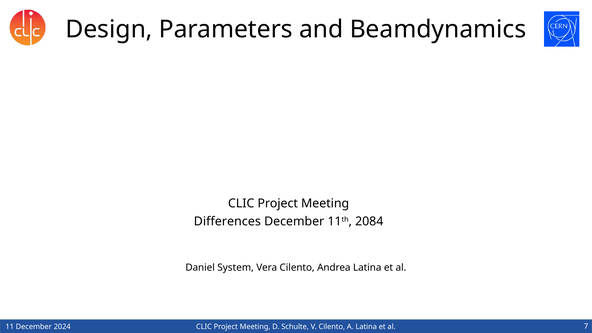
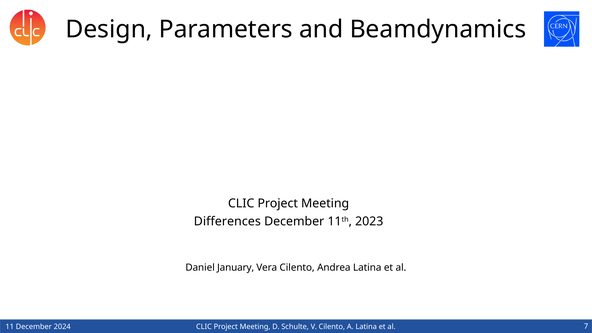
2084: 2084 -> 2023
System: System -> January
